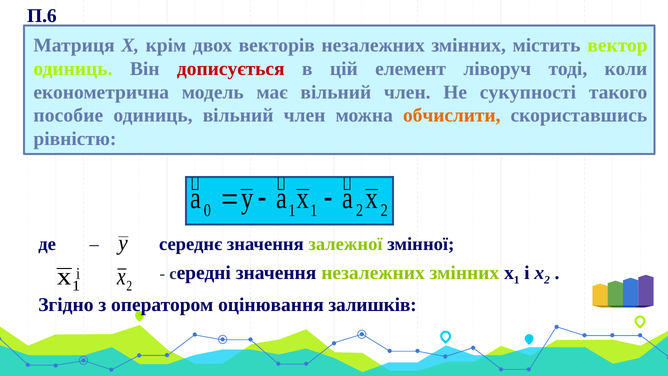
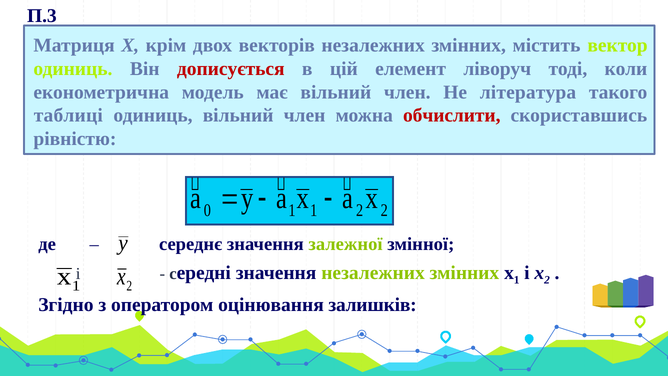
П.6: П.6 -> П.3
сукупності: сукупності -> література
пособие: пособие -> таблиці
обчислити colour: orange -> red
